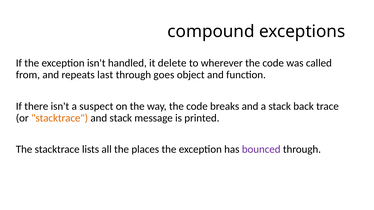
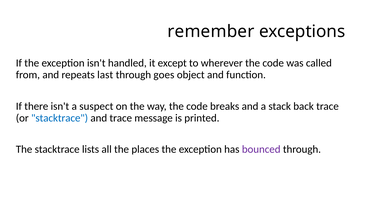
compound: compound -> remember
delete: delete -> except
stacktrace at (60, 118) colour: orange -> blue
and stack: stack -> trace
